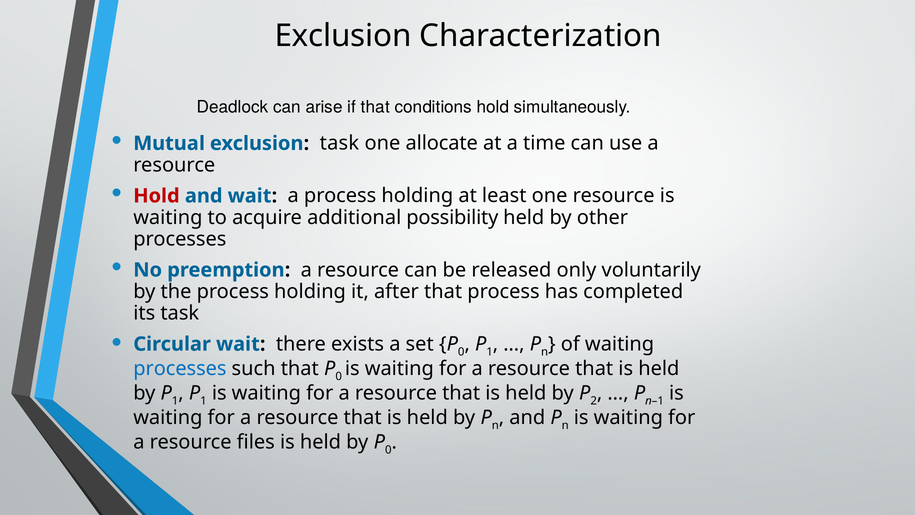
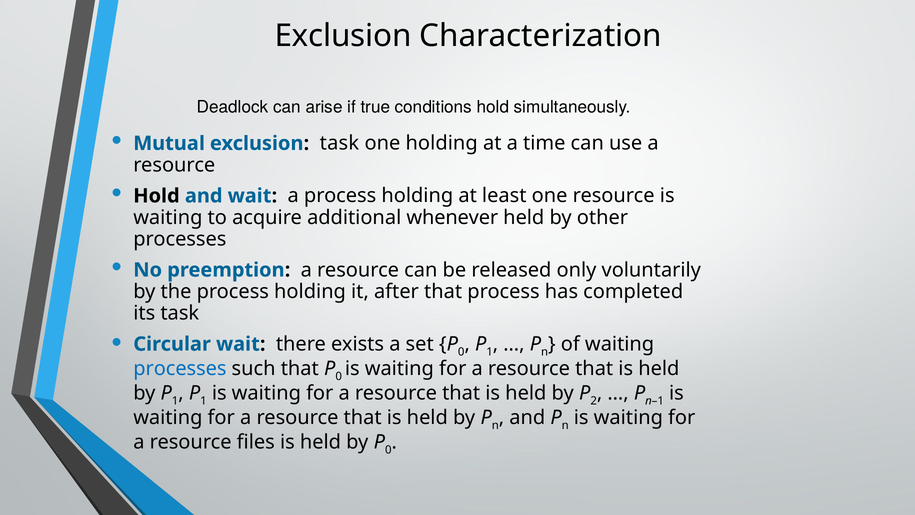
if that: that -> true
one allocate: allocate -> holding
Hold at (157, 196) colour: red -> black
possibility: possibility -> whenever
